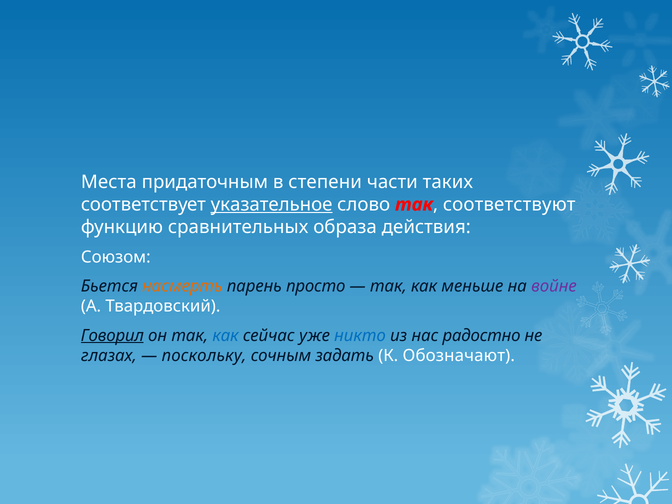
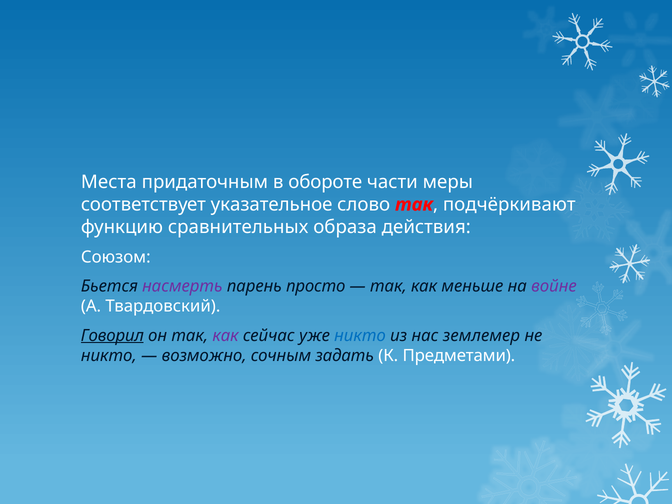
степени: степени -> обороте
таких: таких -> меры
указательное underline: present -> none
соответствуют: соответствуют -> подчёркивают
насмерть colour: orange -> purple
как at (226, 336) colour: blue -> purple
радостно: радостно -> землемер
глазах at (109, 356): глазах -> никто
поскольку: поскольку -> возможно
Обозначают: Обозначают -> Предметами
